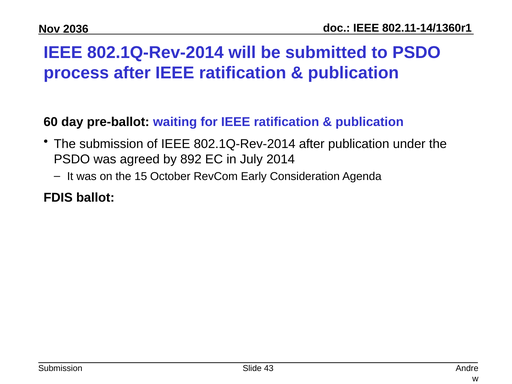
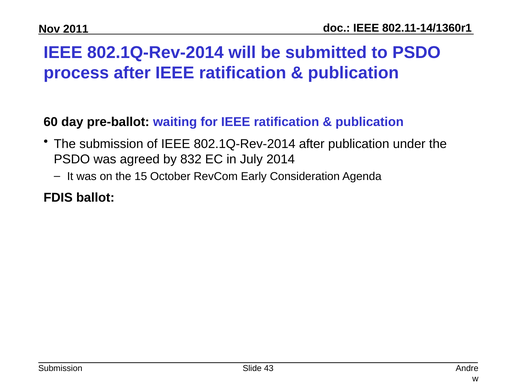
2036: 2036 -> 2011
892: 892 -> 832
